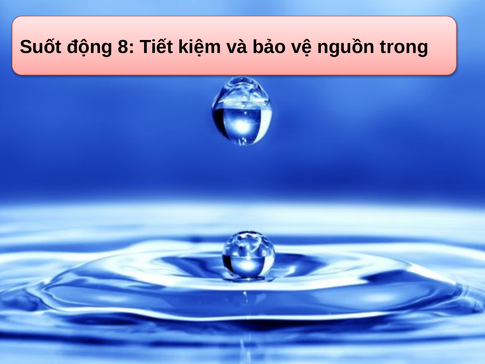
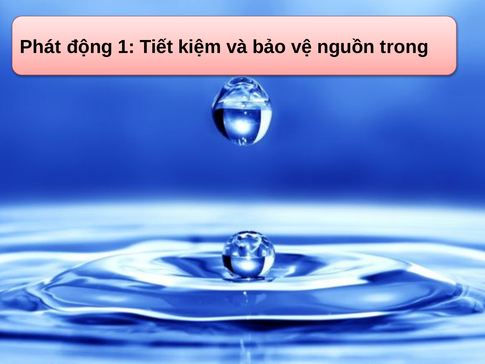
Suốt: Suốt -> Phát
8: 8 -> 1
